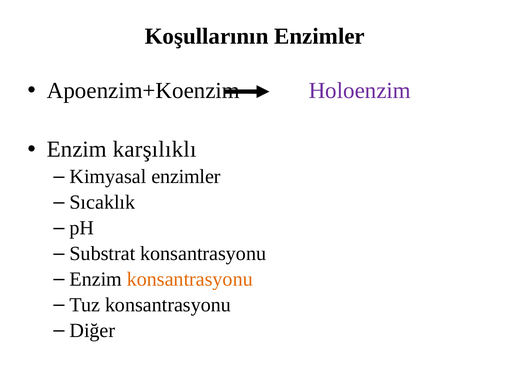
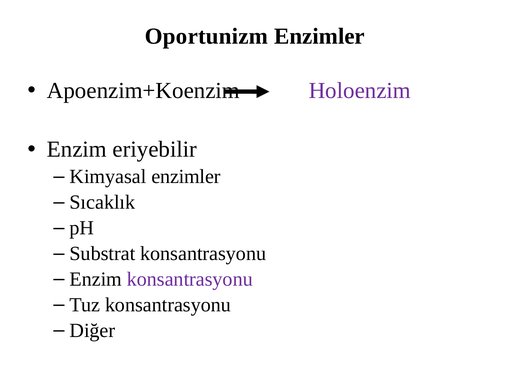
Koşullarının: Koşullarının -> Oportunizm
karşılıklı: karşılıklı -> eriyebilir
konsantrasyonu at (190, 280) colour: orange -> purple
